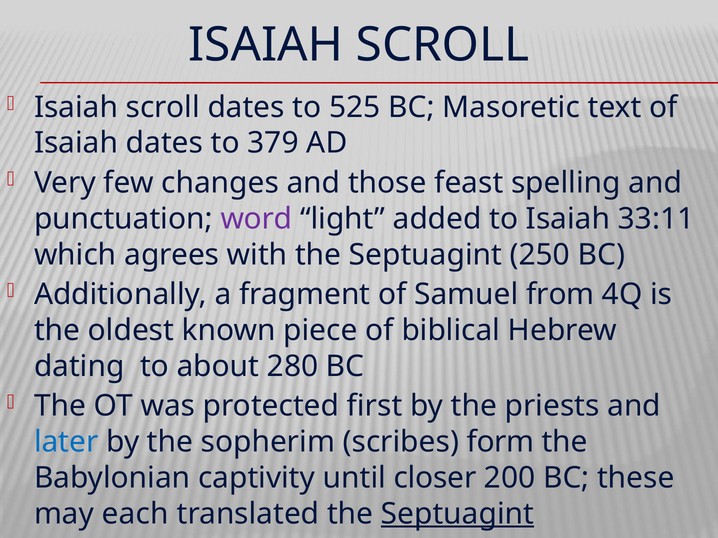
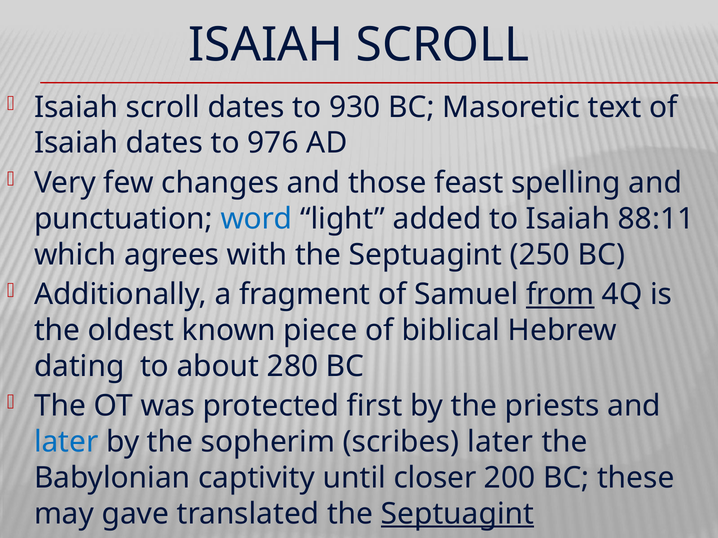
525: 525 -> 930
379: 379 -> 976
word colour: purple -> blue
33:11: 33:11 -> 88:11
from underline: none -> present
scribes form: form -> later
each: each -> gave
